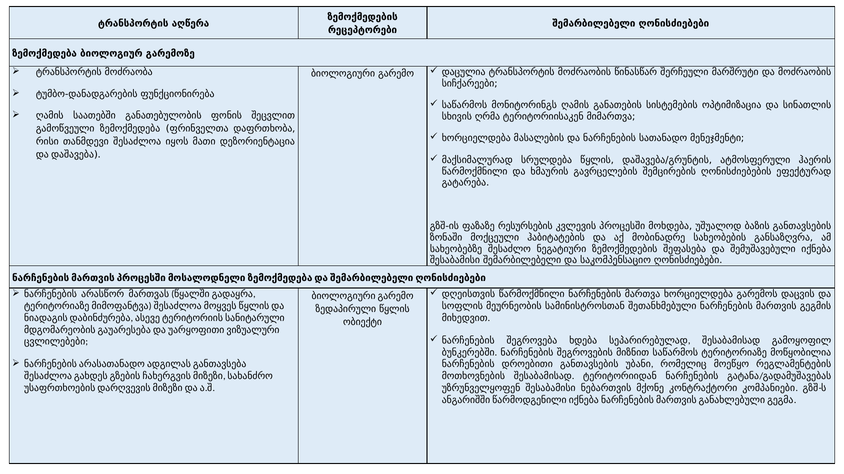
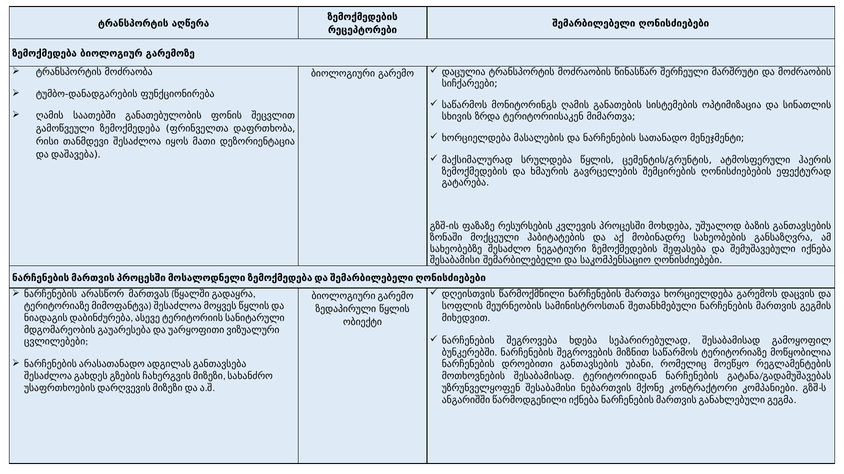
ღრმა: ღრმა -> ზრდა
დაშავება/გრუნტის: დაშავება/გრუნტის -> ცემენტის/გრუნტის
წარმოქმნილი at (475, 172): წარმოქმნილი -> ზემოქმედების
